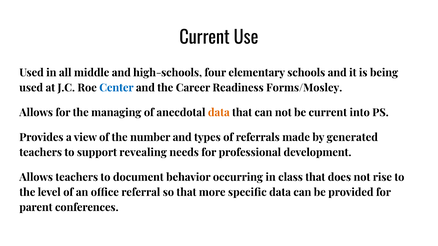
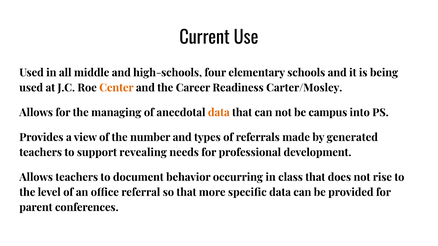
Center colour: blue -> orange
Forms/Mosley: Forms/Mosley -> Carter/Mosley
be current: current -> campus
